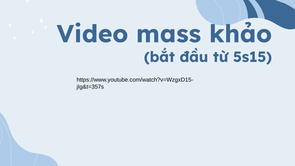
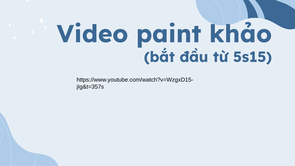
mass: mass -> paint
